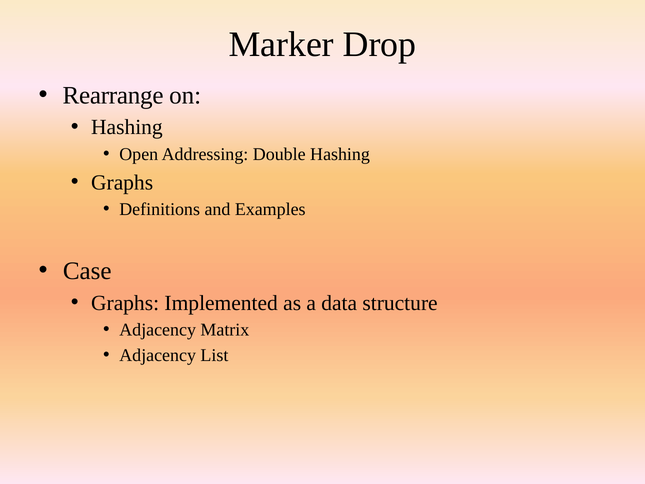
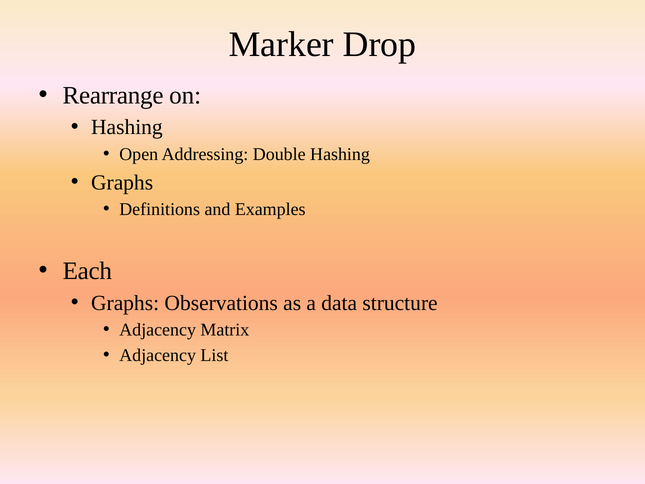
Case: Case -> Each
Implemented: Implemented -> Observations
